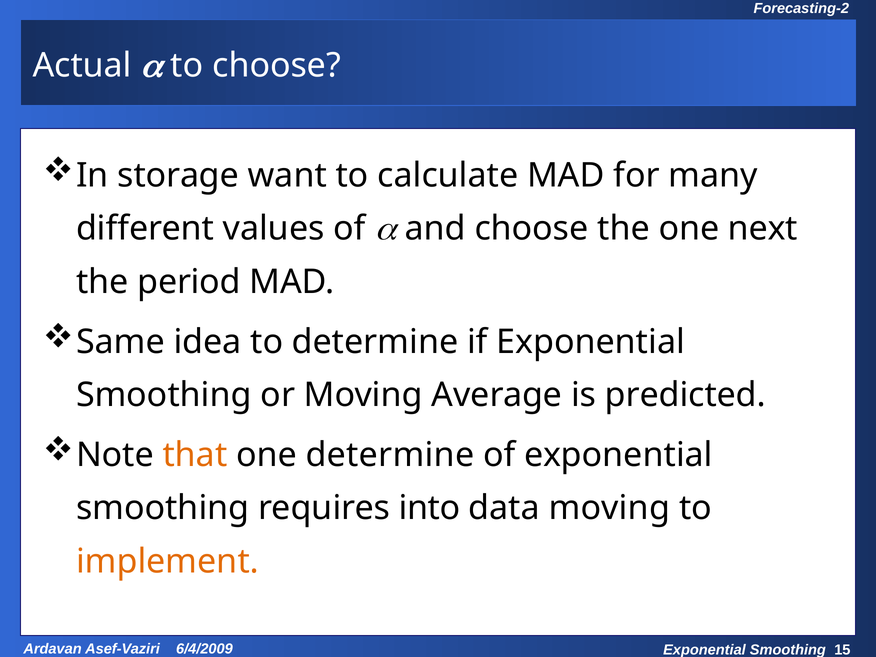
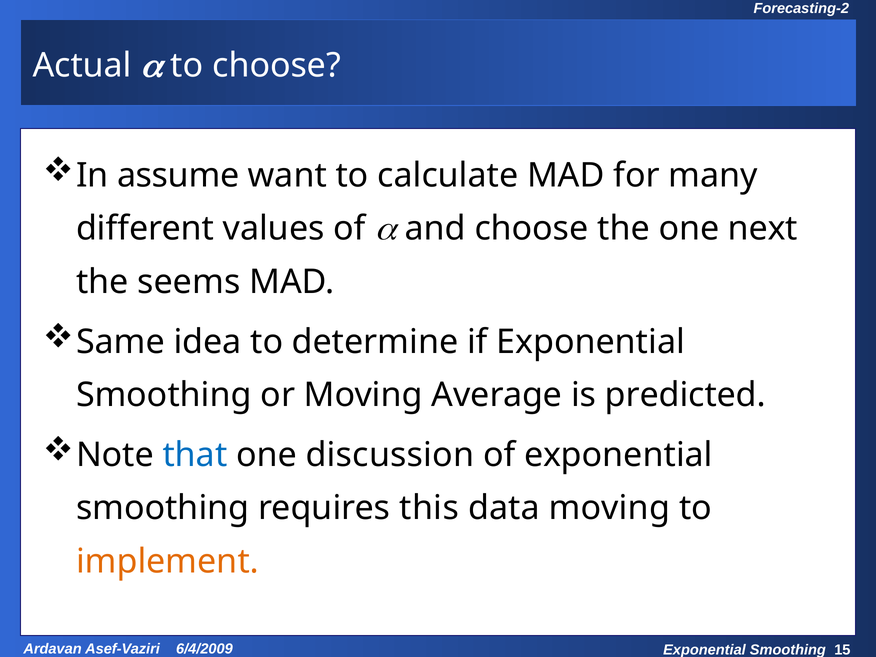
storage: storage -> assume
period: period -> seems
that colour: orange -> blue
one determine: determine -> discussion
into: into -> this
